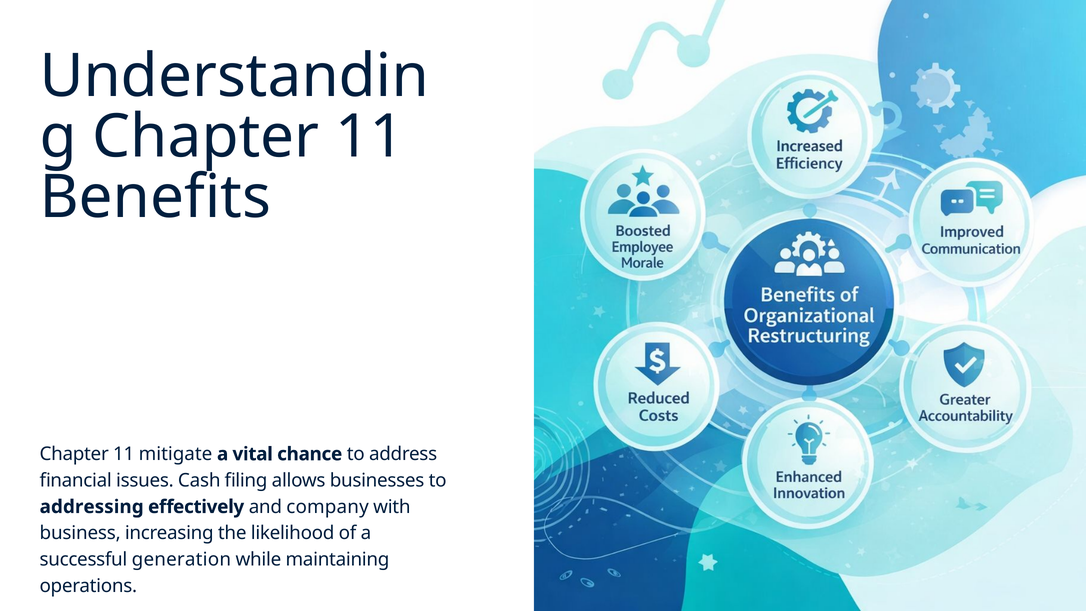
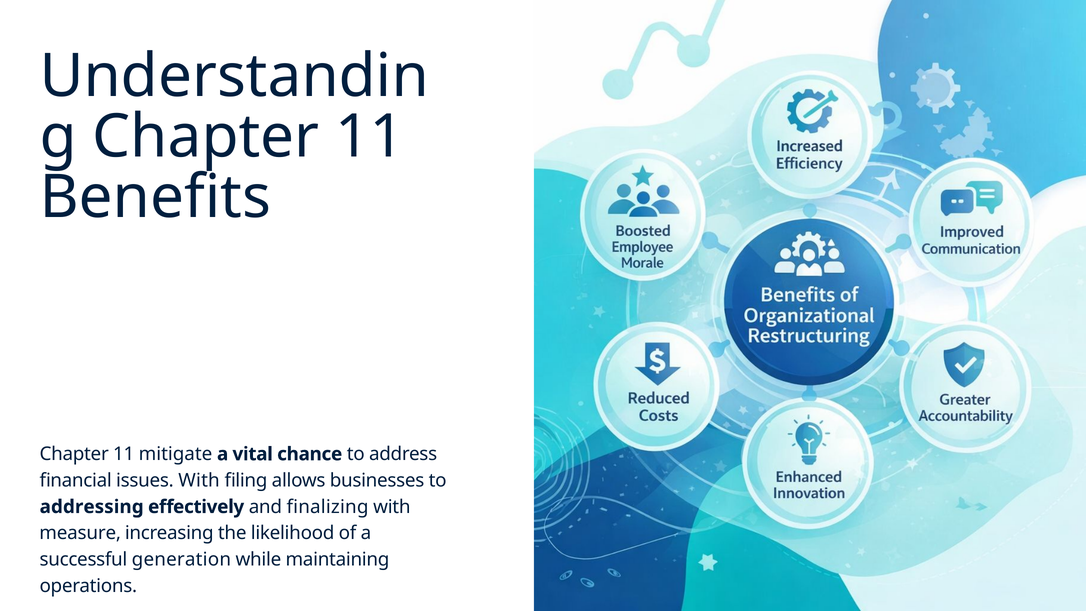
issues Cash: Cash -> With
company: company -> finalizing
business: business -> measure
